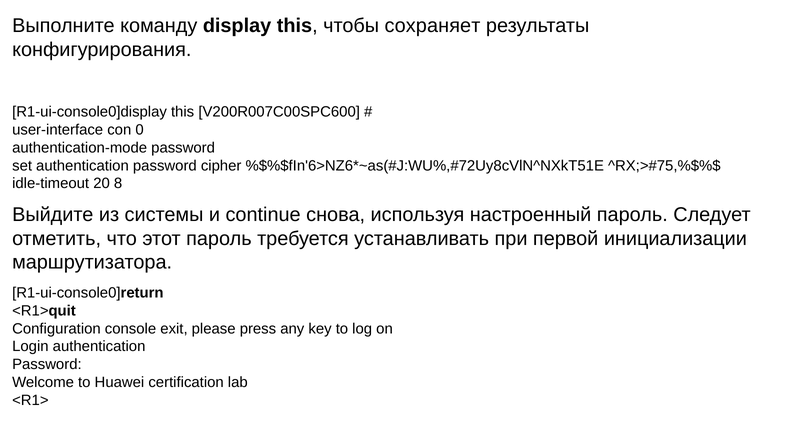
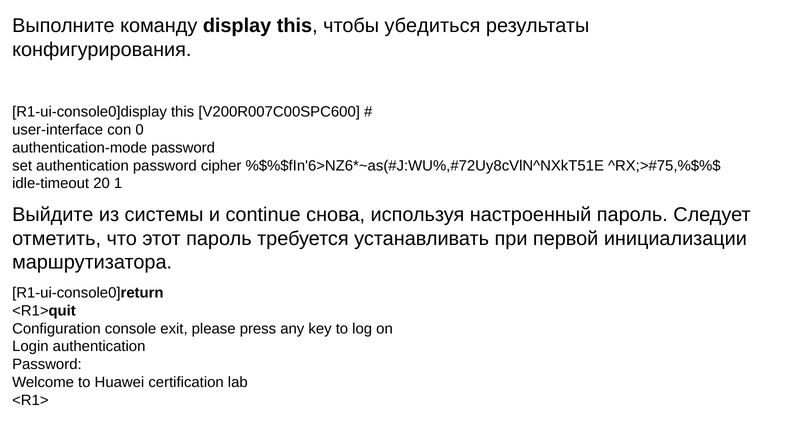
сохраняет: сохраняет -> убедиться
8: 8 -> 1
